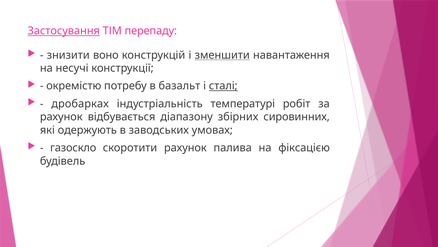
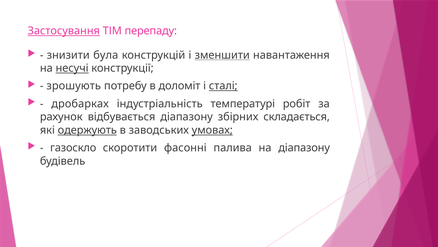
воно: воно -> була
несучі underline: none -> present
окремістю: окремістю -> зрошують
базальт: базальт -> доломіт
сировинних: сировинних -> складається
одержують underline: none -> present
умовах underline: none -> present
скоротити рахунок: рахунок -> фасонні
на фіксацією: фіксацією -> діапазону
